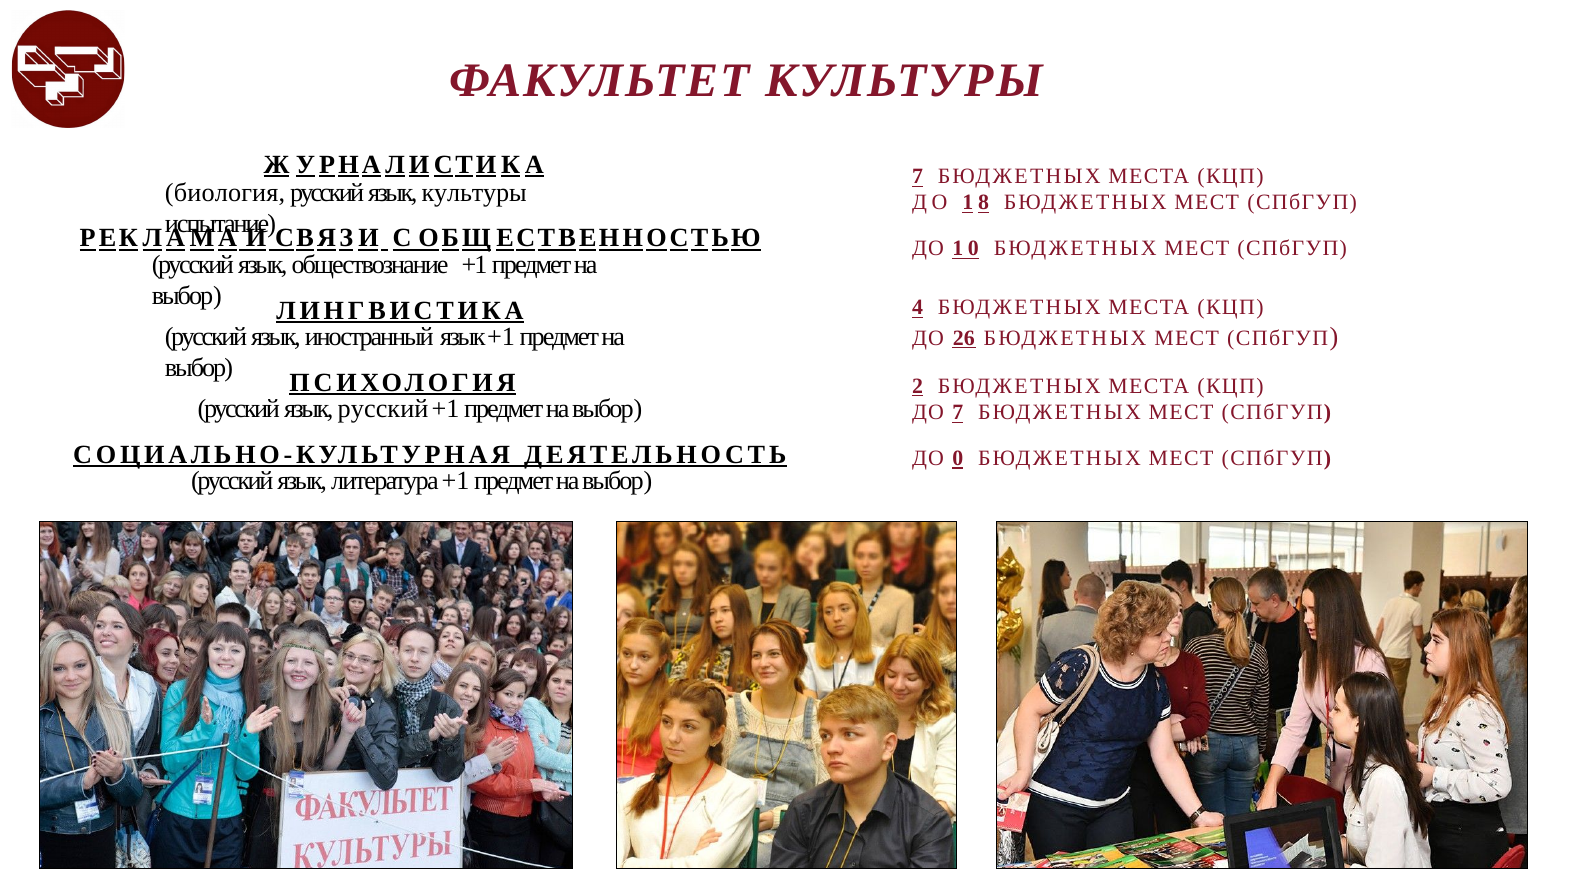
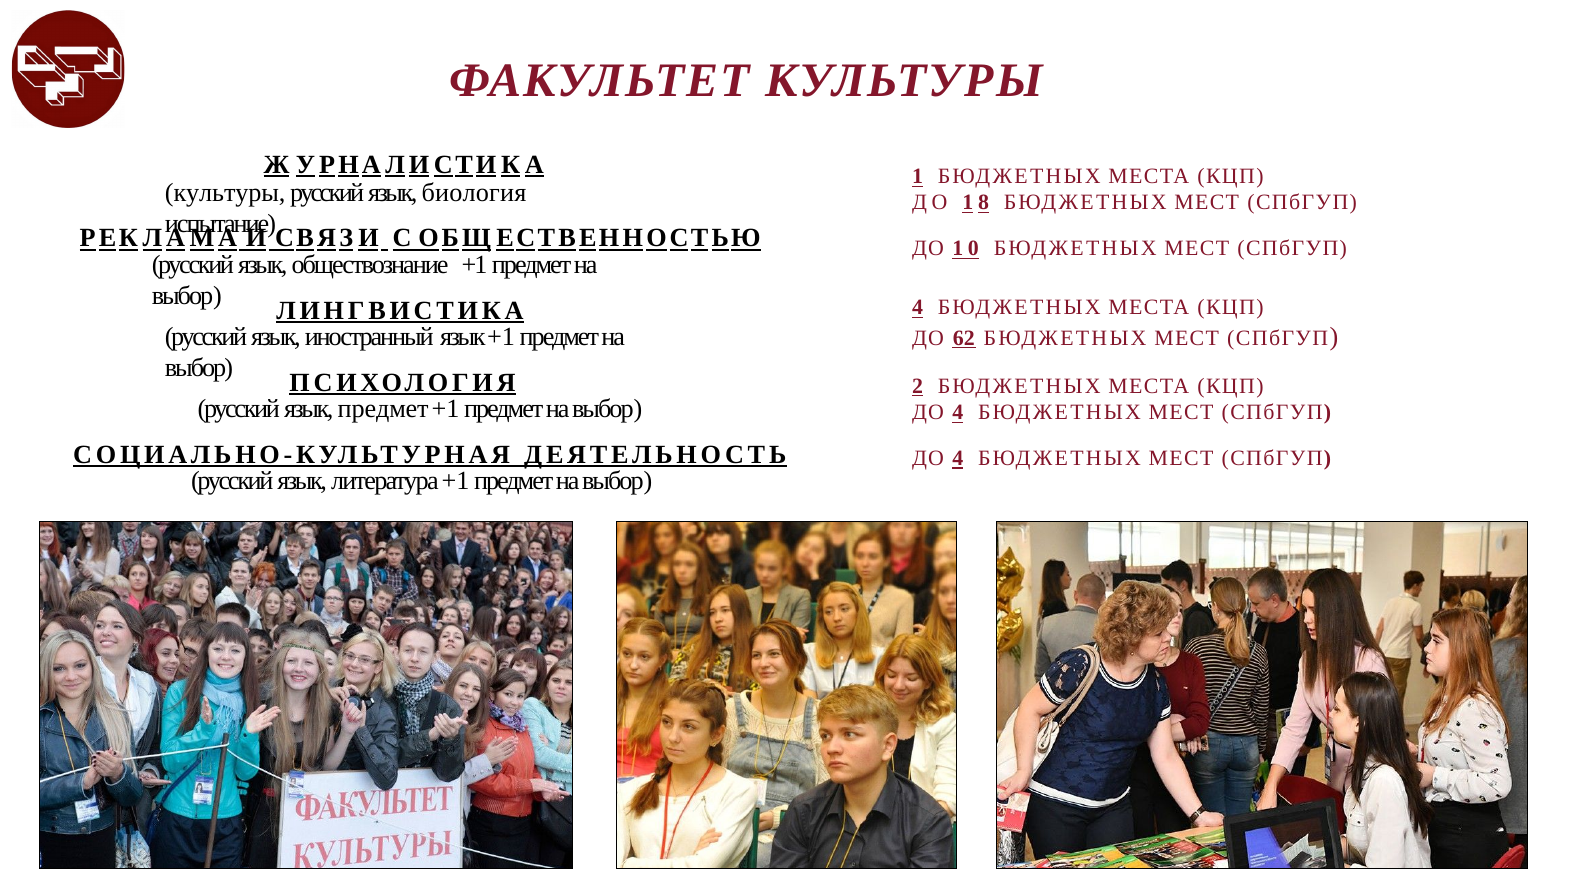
ЖУРНАЛИСТИКА 7: 7 -> 1
биология at (225, 192): биология -> культуры
язык культуры: культуры -> биология
26: 26 -> 62
язык русский: русский -> предмет
7 at (958, 412): 7 -> 4
0 at (958, 458): 0 -> 4
